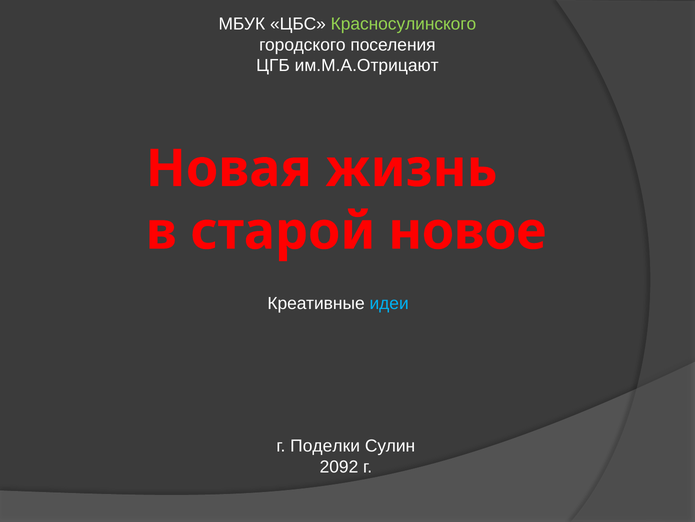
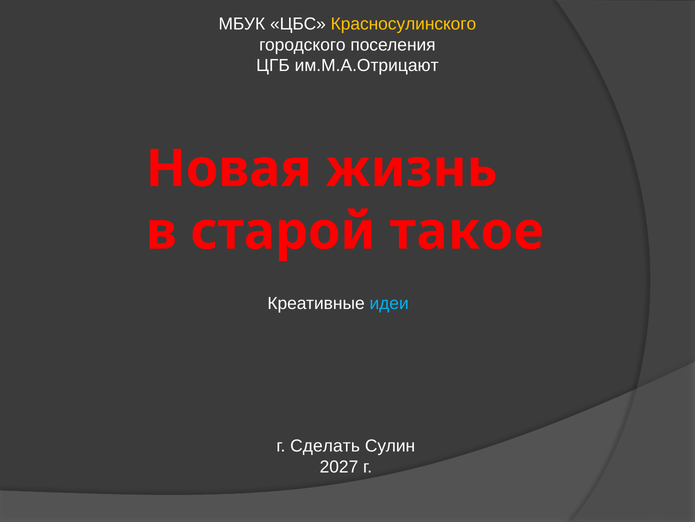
Красносулинского colour: light green -> yellow
новое: новое -> такое
Поделки: Поделки -> Сделать
2092: 2092 -> 2027
